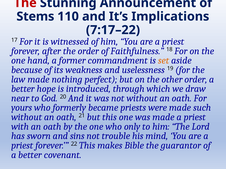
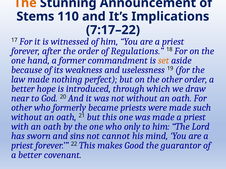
The at (25, 3) colour: red -> orange
Faithfulness: Faithfulness -> Regulations
yours at (22, 108): yours -> other
trouble: trouble -> cannot
Bible: Bible -> Good
